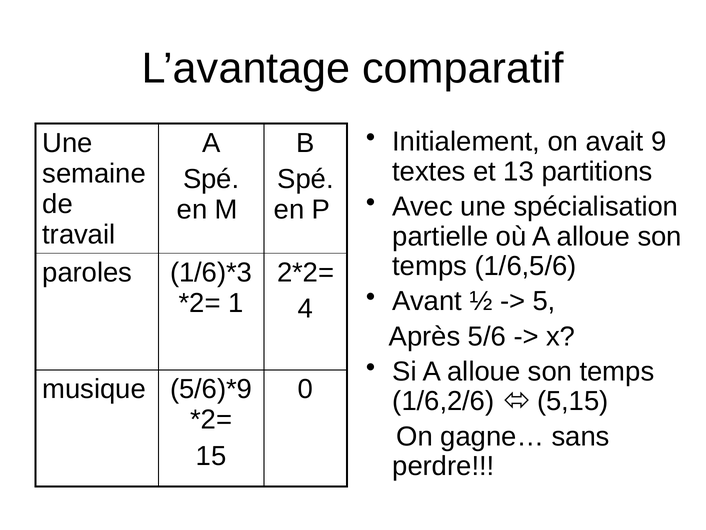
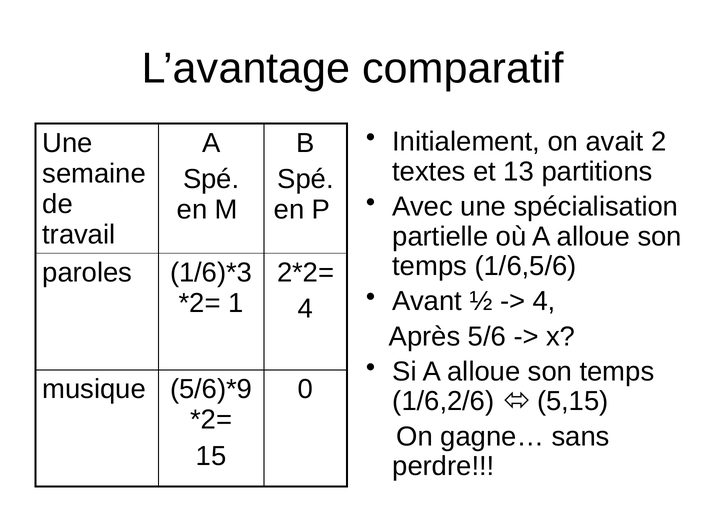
9: 9 -> 2
5 at (544, 301): 5 -> 4
